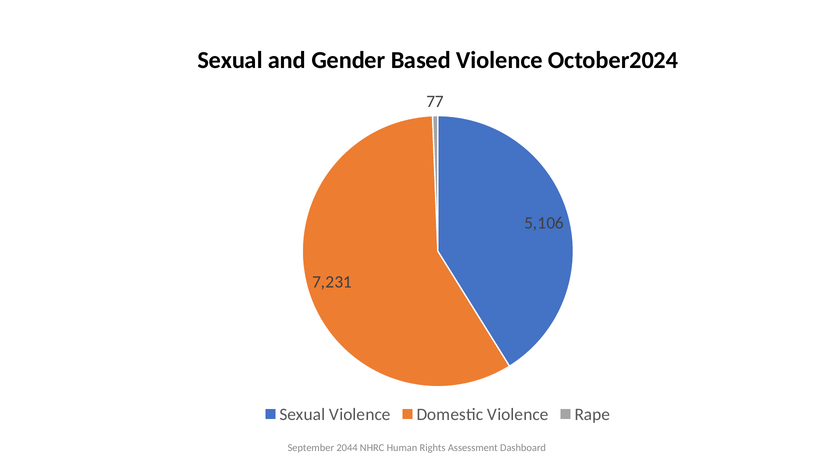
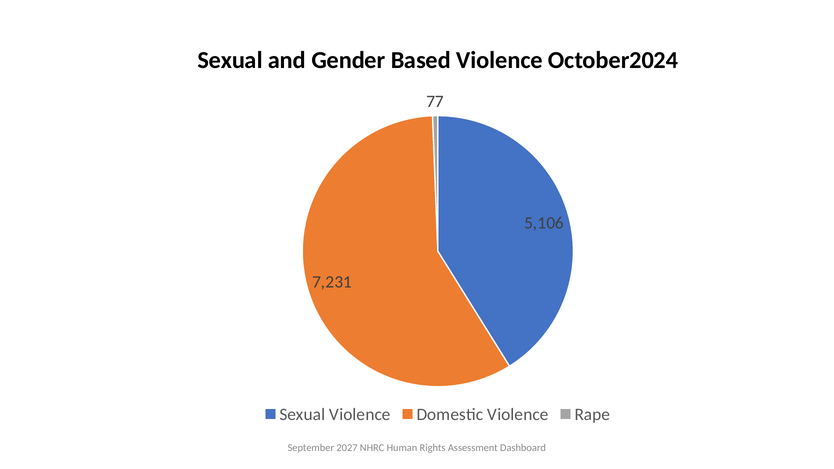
2044: 2044 -> 2027
